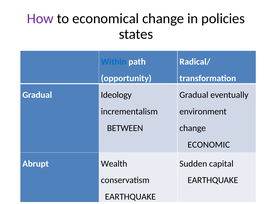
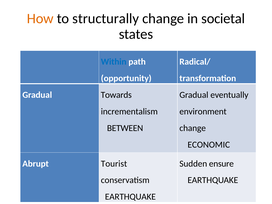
How colour: purple -> orange
economical: economical -> structurally
policies: policies -> societal
Ideology: Ideology -> Towards
Wealth: Wealth -> Tourist
capital: capital -> ensure
